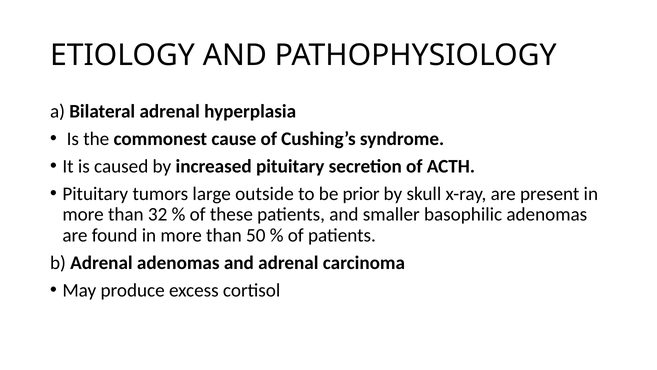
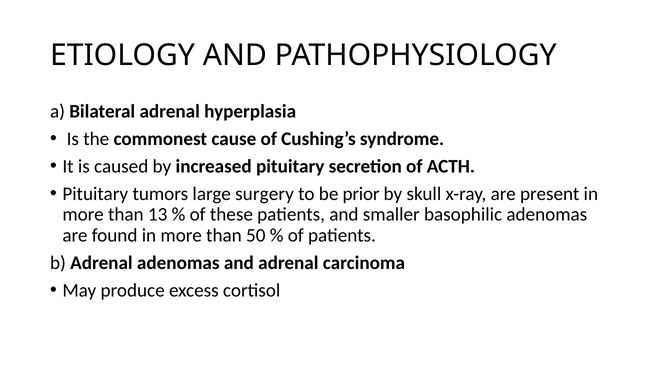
outside: outside -> surgery
32: 32 -> 13
